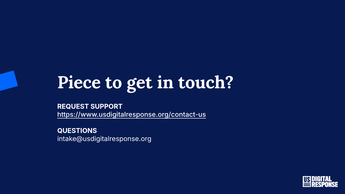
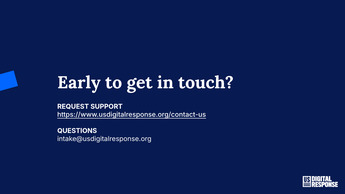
Piece: Piece -> Early
